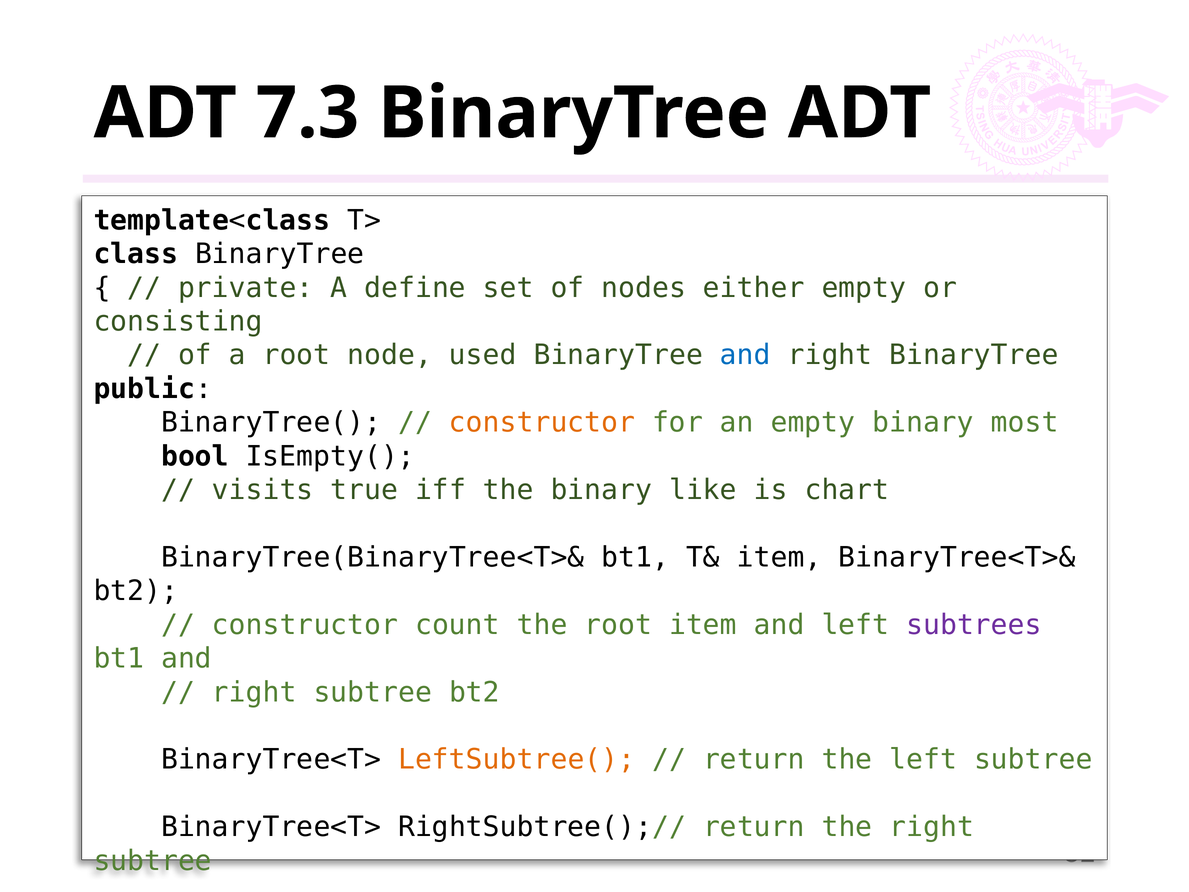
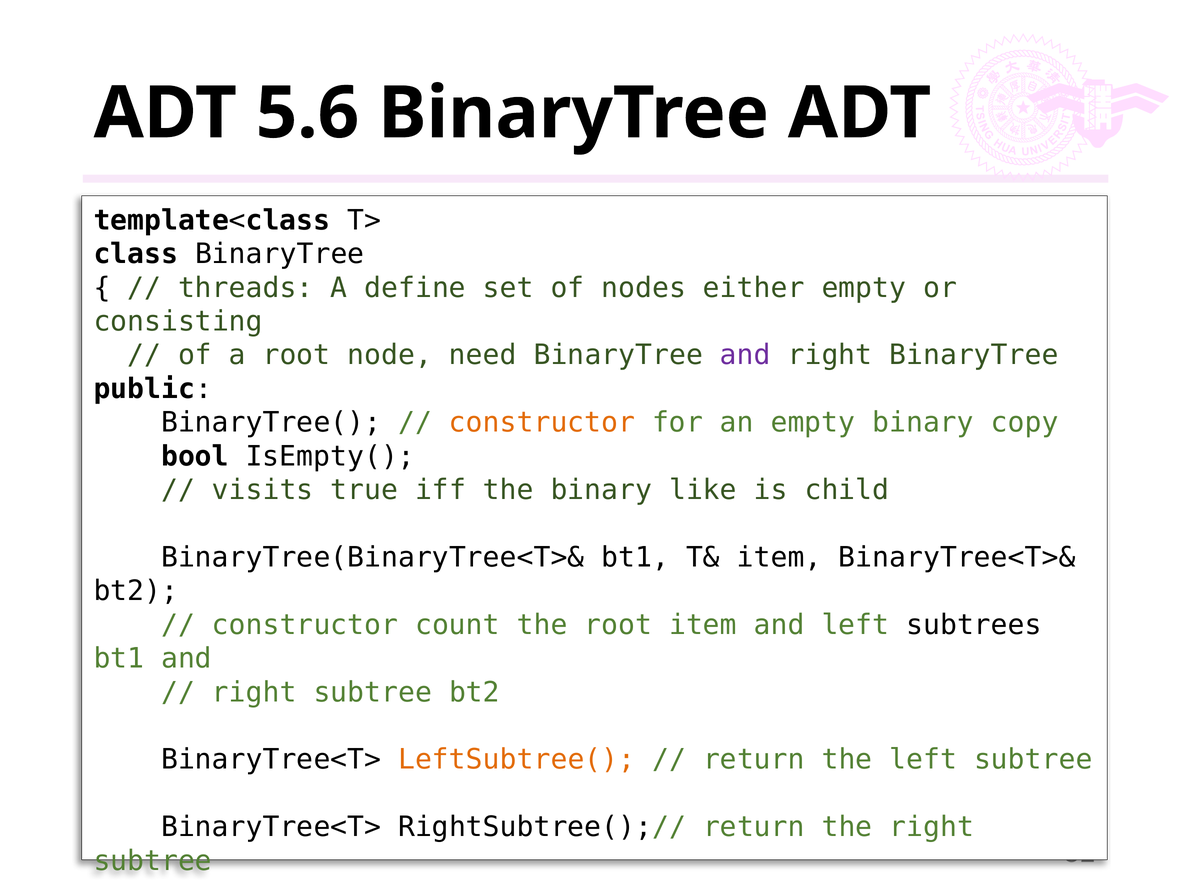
7.3: 7.3 -> 5.6
private: private -> threads
used: used -> need
and at (745, 355) colour: blue -> purple
most: most -> copy
chart: chart -> child
subtrees colour: purple -> black
